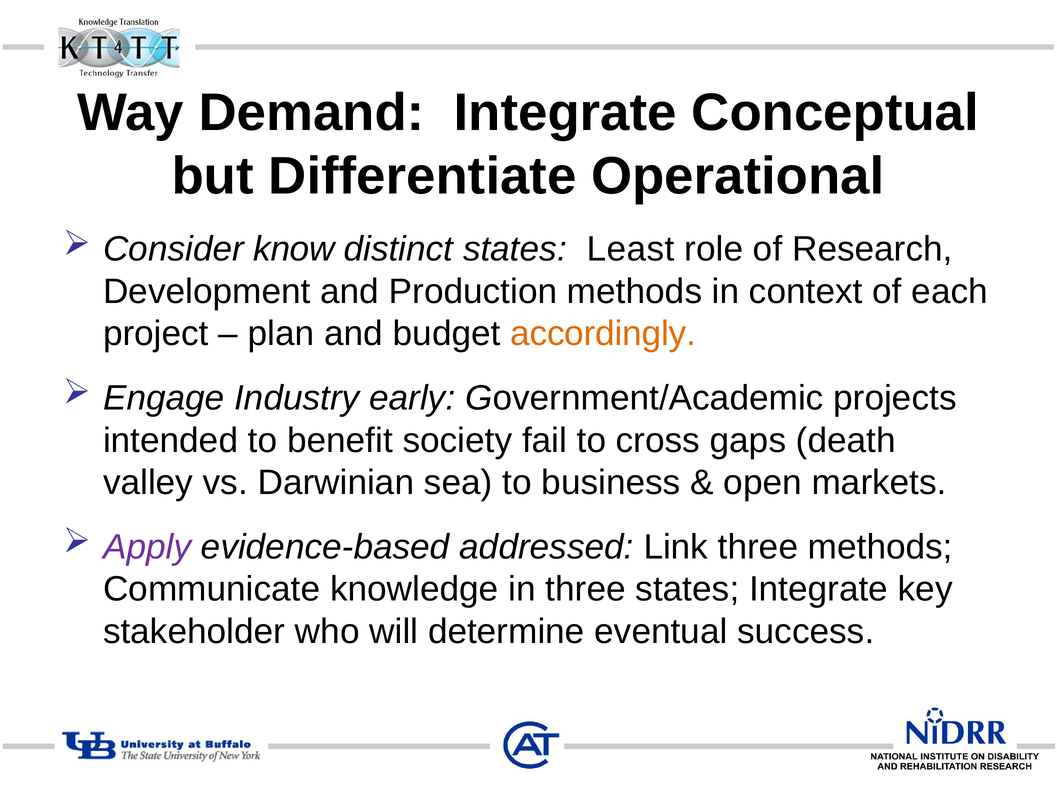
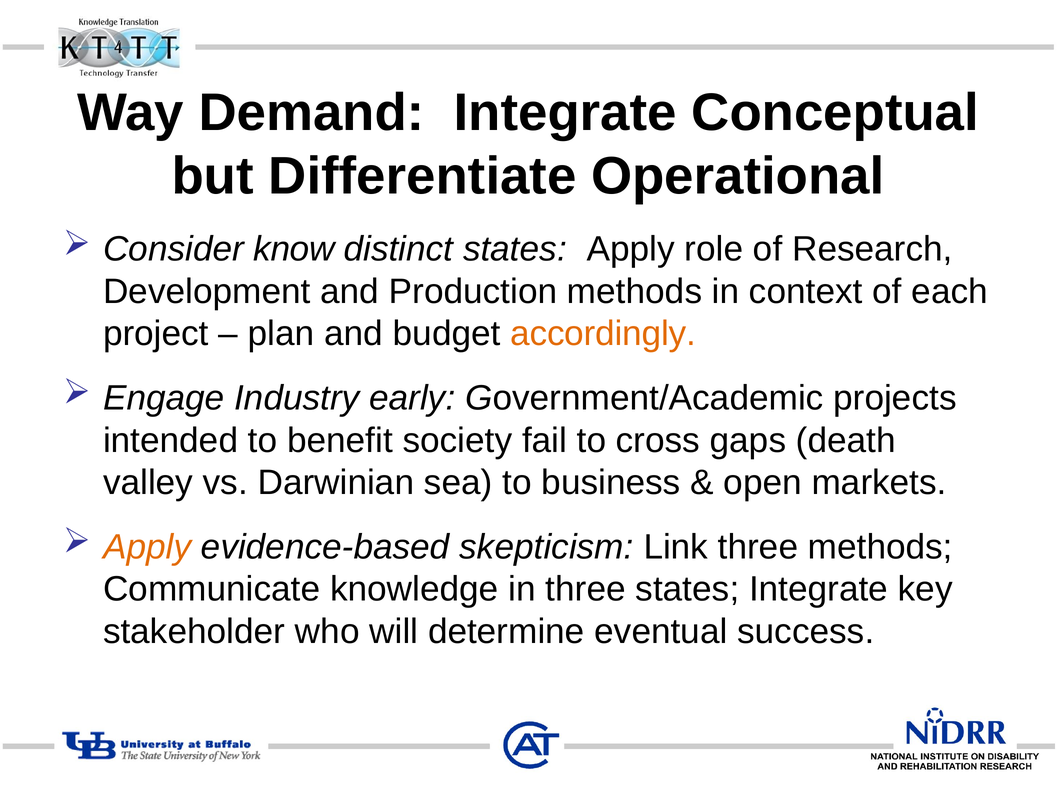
states Least: Least -> Apply
Apply at (147, 547) colour: purple -> orange
addressed: addressed -> skepticism
